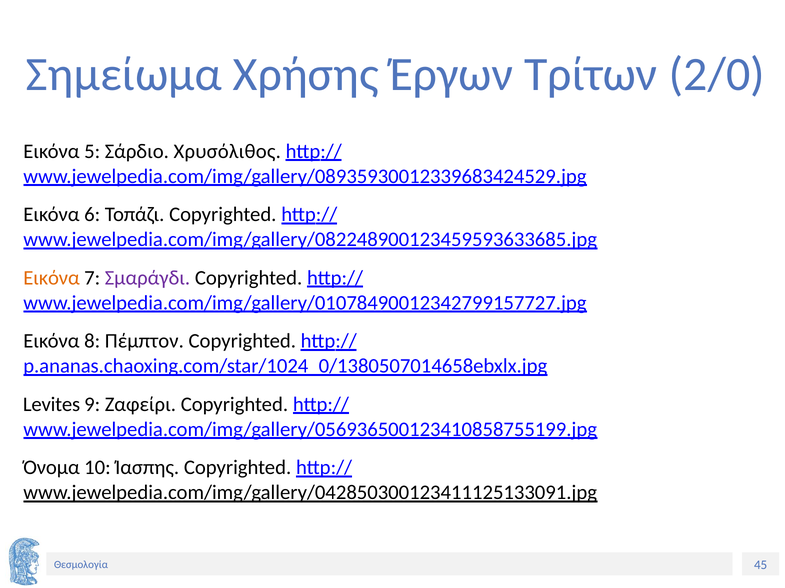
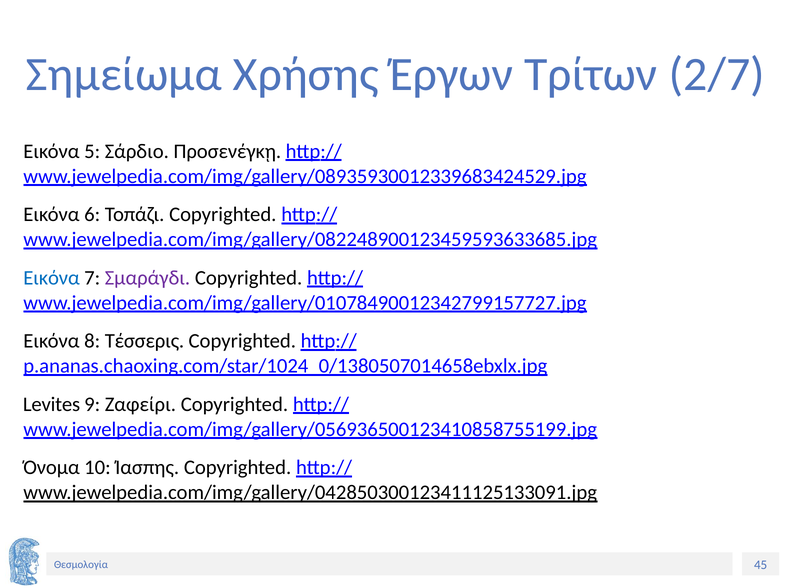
2/0: 2/0 -> 2/7
Χρυσόλιθος: Χρυσόλιθος -> Προσενέγκῃ
Εικόνα at (52, 278) colour: orange -> blue
Πέμπτον: Πέμπτον -> Τέσσερις
